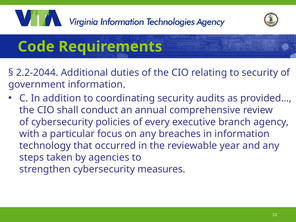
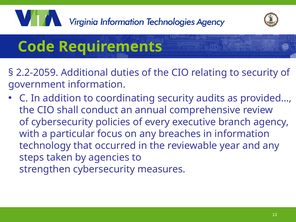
2.2-2044: 2.2-2044 -> 2.2-2059
